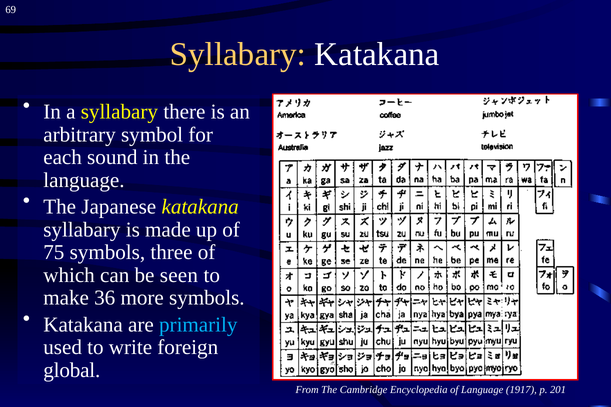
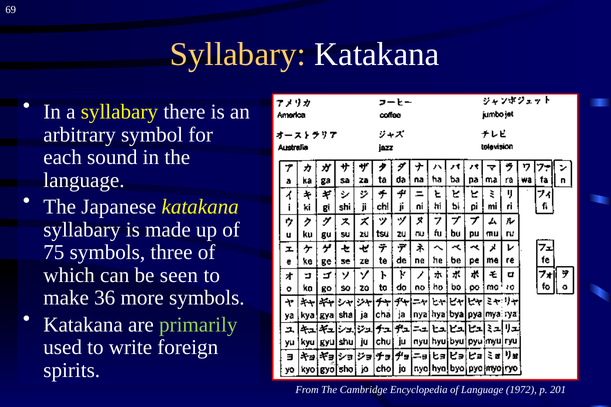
primarily colour: light blue -> light green
global: global -> spirits
1917: 1917 -> 1972
